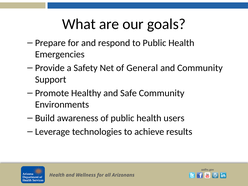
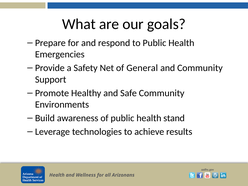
users: users -> stand
